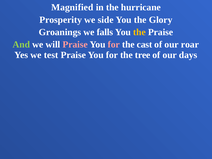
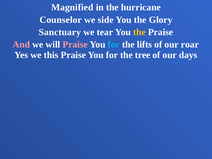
Prosperity: Prosperity -> Counselor
Groanings: Groanings -> Sanctuary
falls: falls -> tear
And colour: light green -> pink
for at (114, 44) colour: pink -> light blue
cast: cast -> lifts
test: test -> this
